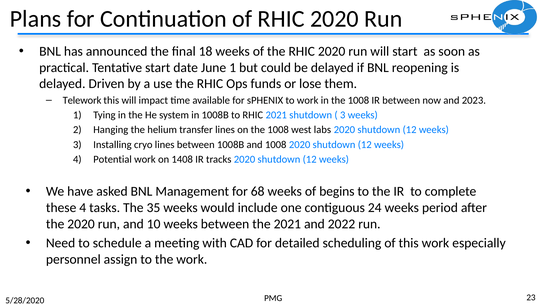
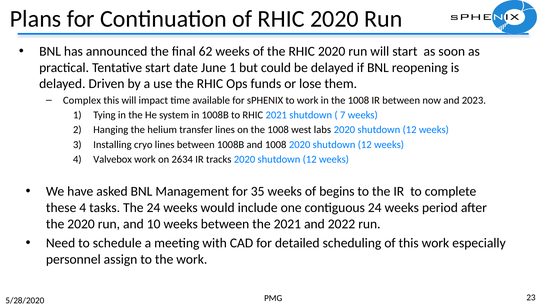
18: 18 -> 62
Telework: Telework -> Complex
3 at (343, 115): 3 -> 7
Potential: Potential -> Valvebox
1408: 1408 -> 2634
68: 68 -> 35
The 35: 35 -> 24
